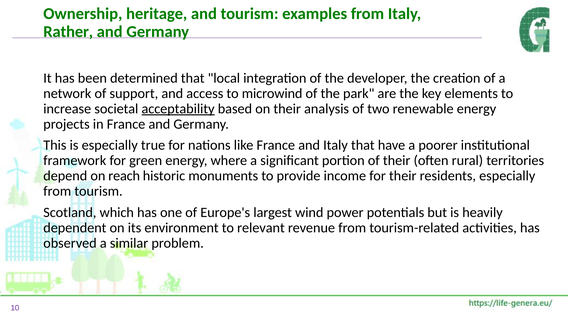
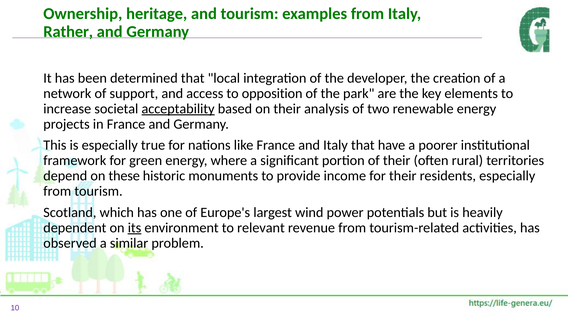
microwind: microwind -> opposition
reach: reach -> these
its underline: none -> present
